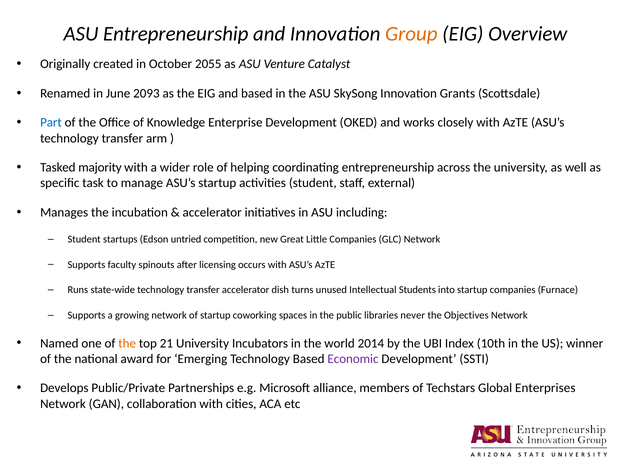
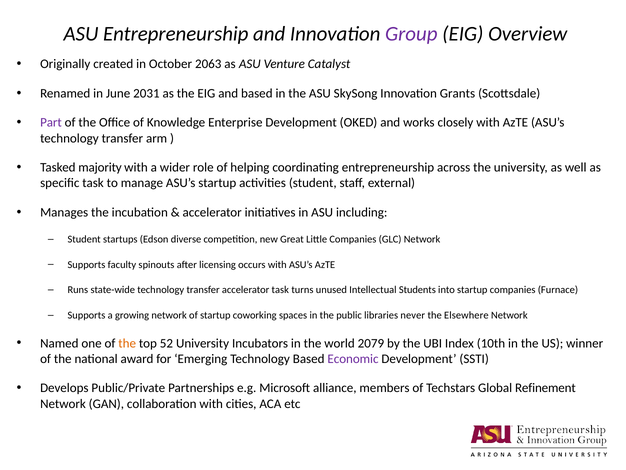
Group colour: orange -> purple
2055: 2055 -> 2063
2093: 2093 -> 2031
Part colour: blue -> purple
untried: untried -> diverse
accelerator dish: dish -> task
Objectives: Objectives -> Elsewhere
21: 21 -> 52
2014: 2014 -> 2079
Enterprises: Enterprises -> Refinement
